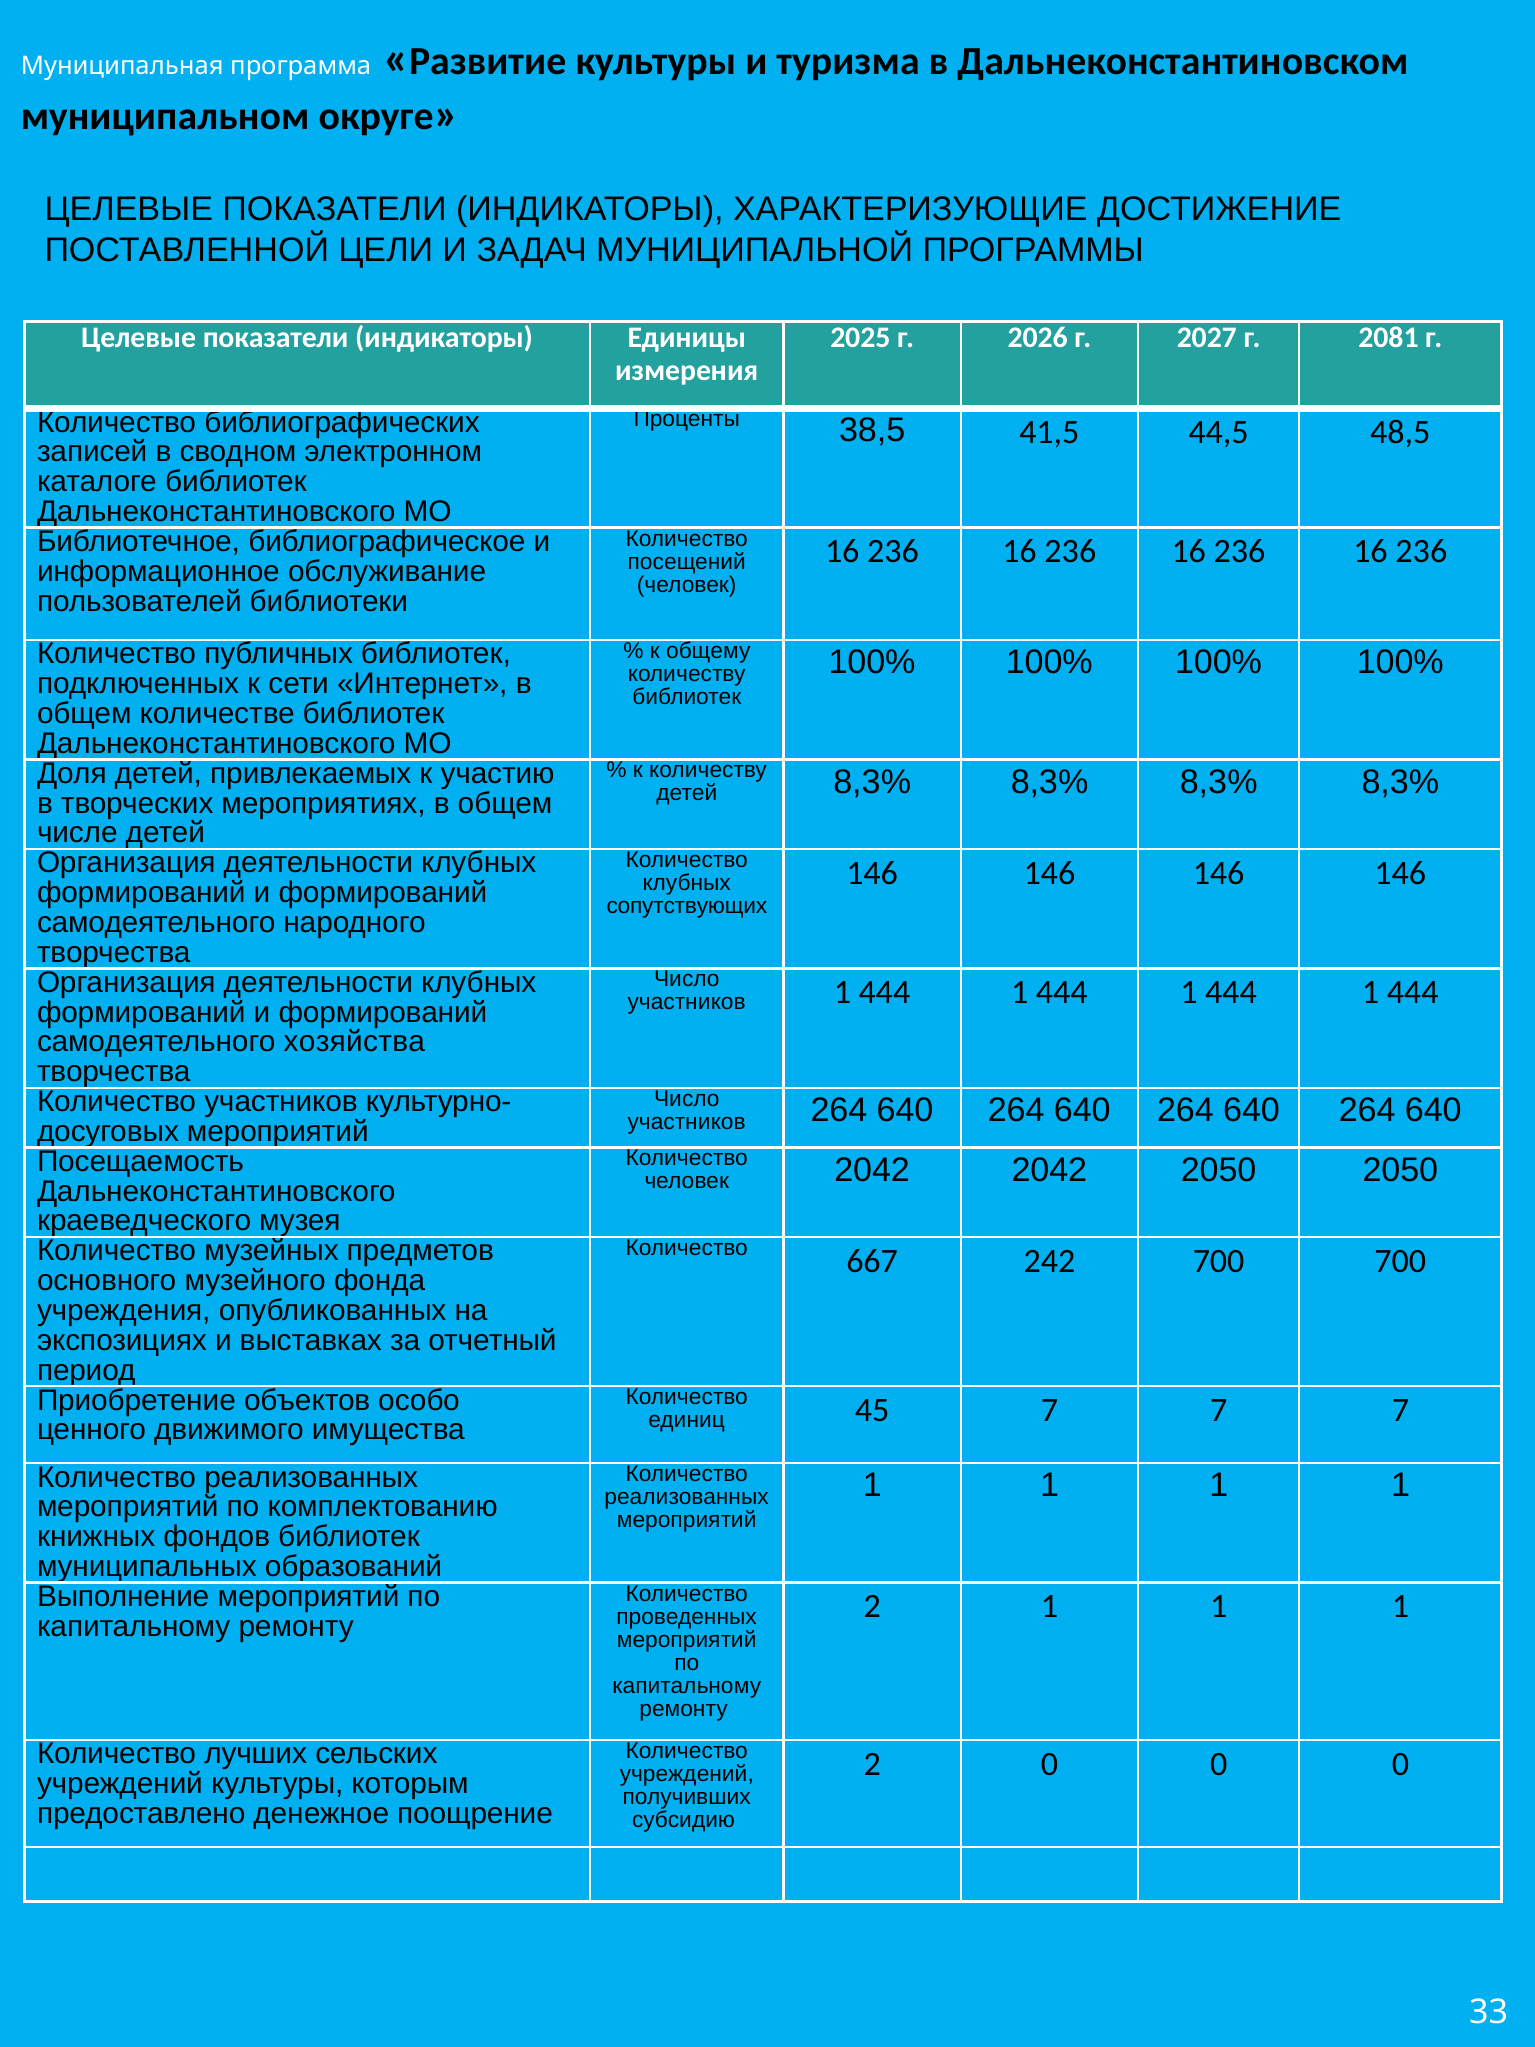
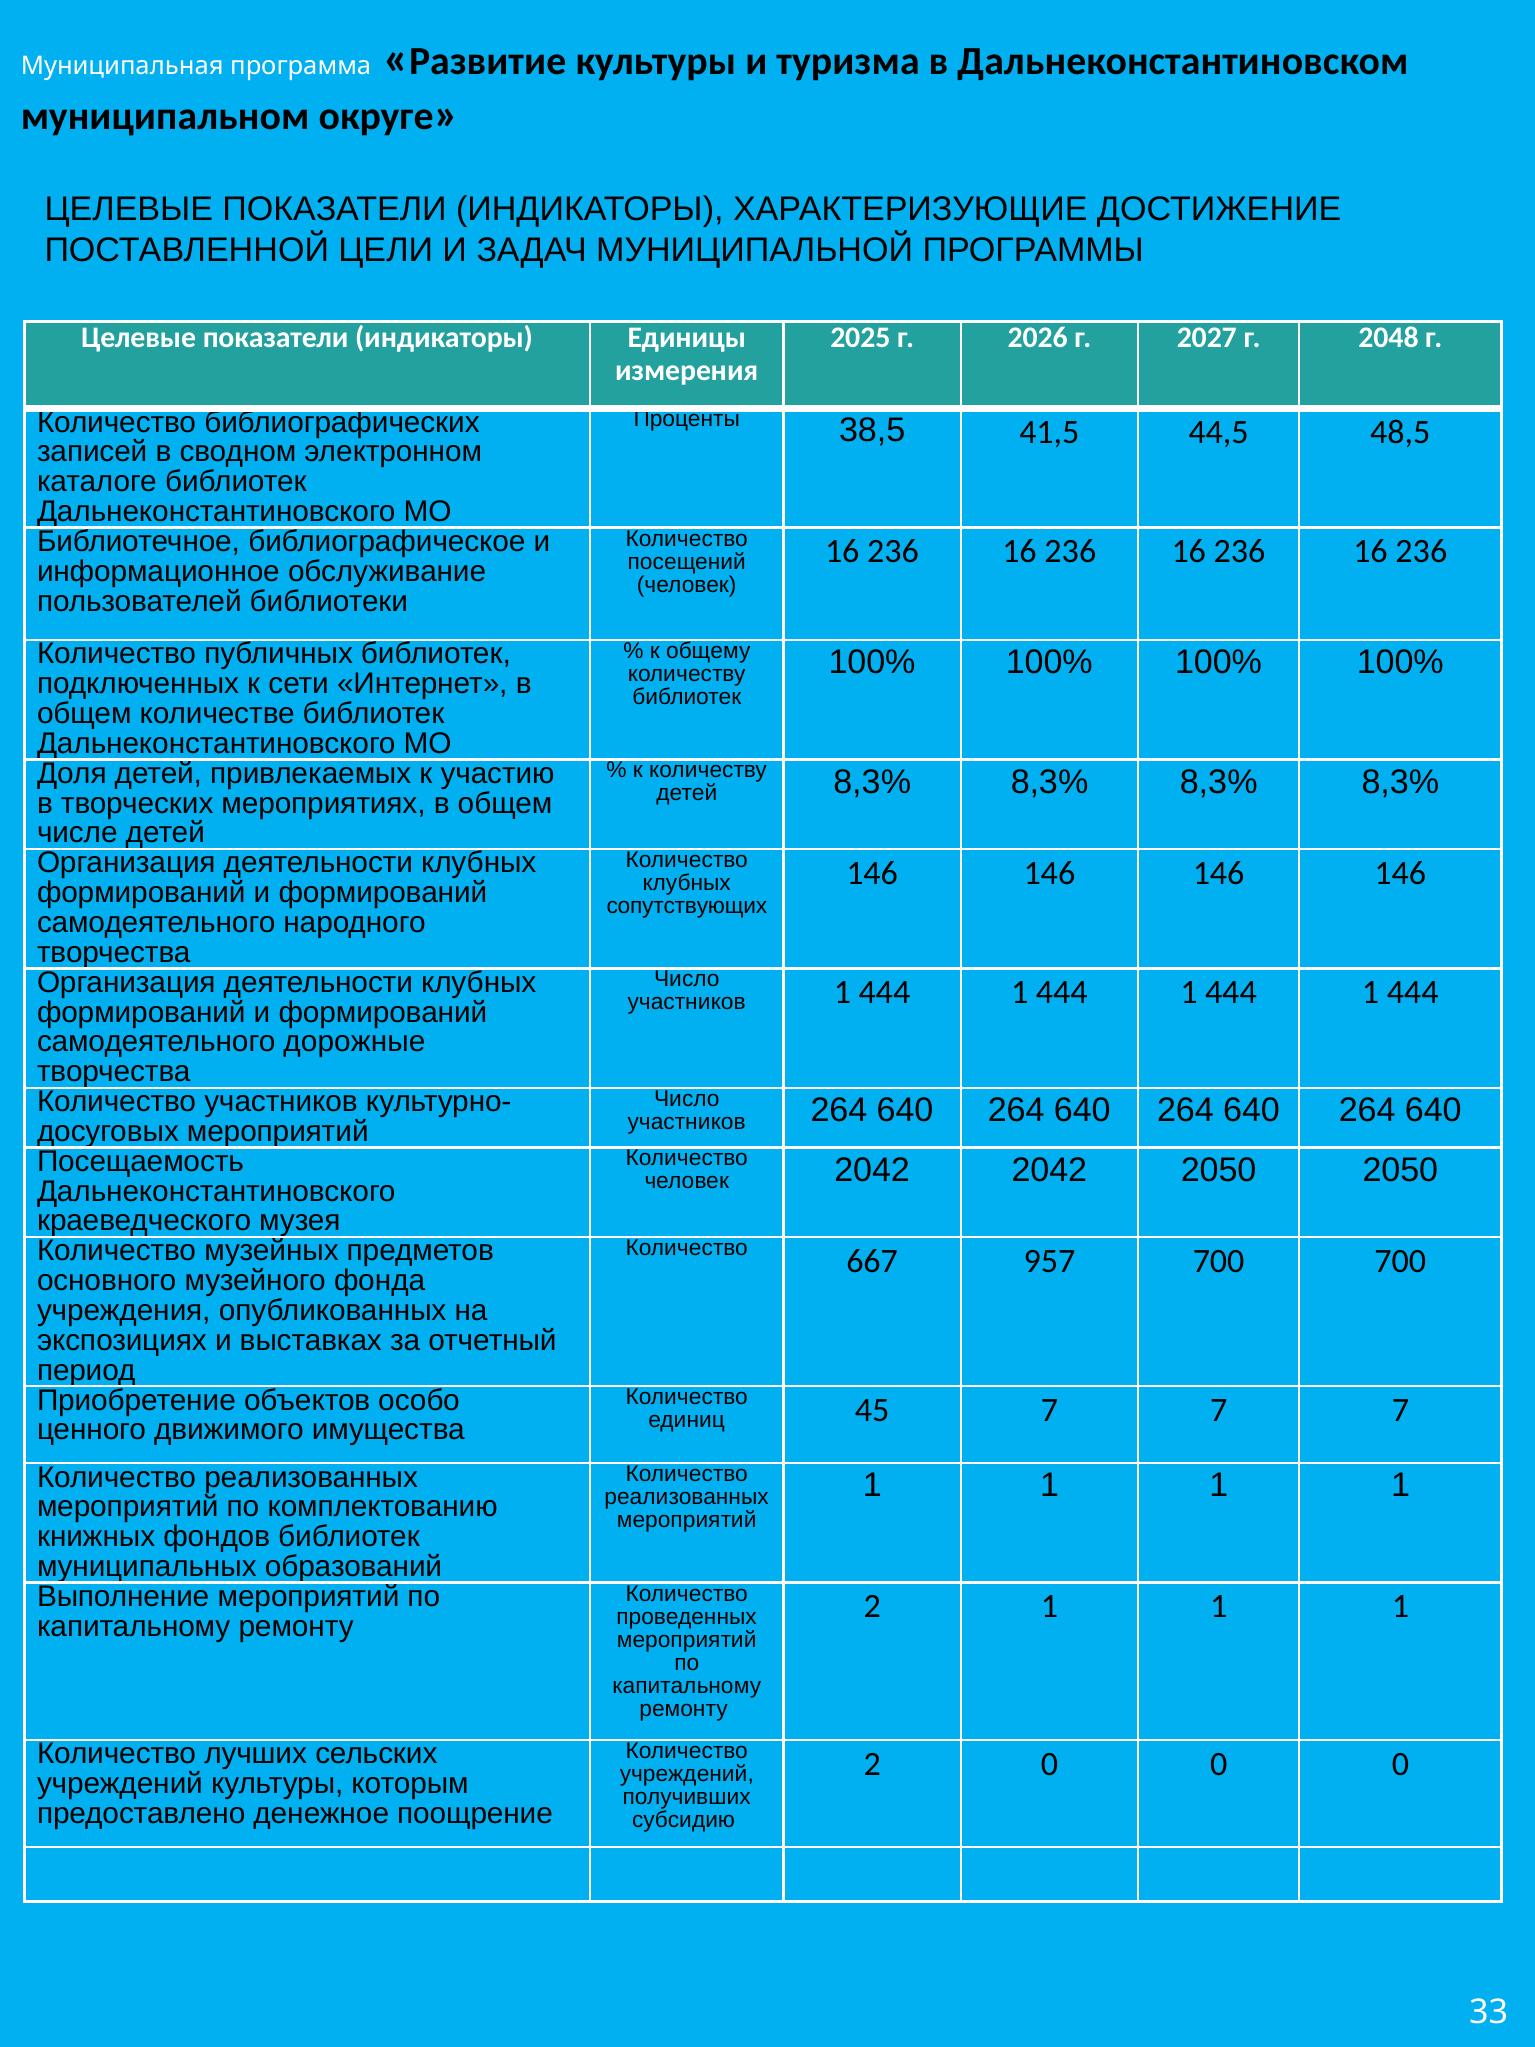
2081: 2081 -> 2048
хозяйства: хозяйства -> дорожные
242: 242 -> 957
